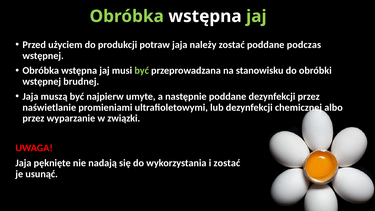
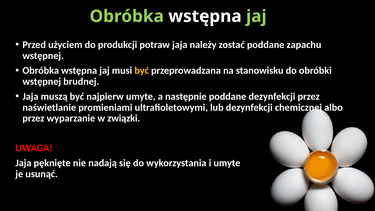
podczas: podczas -> zapachu
być at (142, 71) colour: light green -> yellow
i zostać: zostać -> umyte
